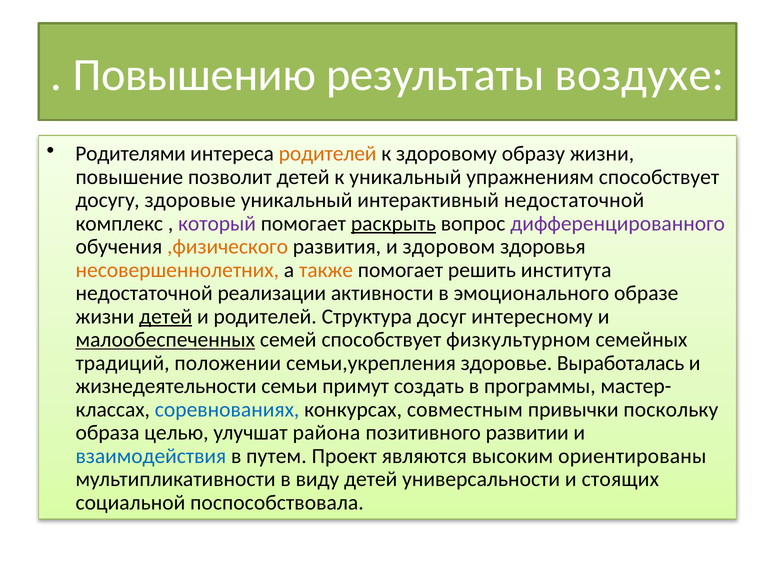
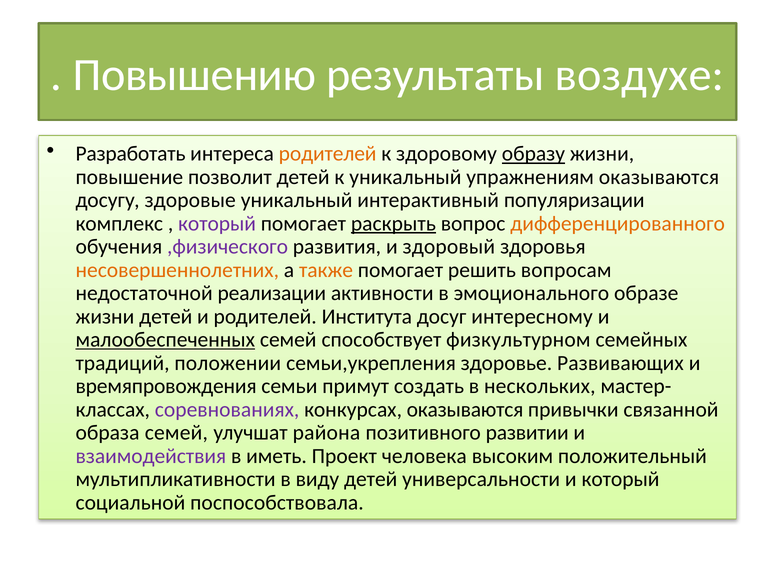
Родителями: Родителями -> Разработать
образу underline: none -> present
упражнениям способствует: способствует -> оказываются
интерактивный недостаточной: недостаточной -> популяризации
дифференцированного colour: purple -> orange
,физического colour: orange -> purple
здоровом: здоровом -> здоровый
института: института -> вопросам
детей at (166, 317) underline: present -> none
Структура: Структура -> Института
Выработалась: Выработалась -> Развивающих
жизнедеятельности: жизнедеятельности -> времяпровождения
программы: программы -> нескольких
соревнованиях colour: blue -> purple
конкурсах совместным: совместным -> оказываются
поскольку: поскольку -> связанной
образа целью: целью -> семей
взаимодействия colour: blue -> purple
путем: путем -> иметь
являются: являются -> человека
ориентированы: ориентированы -> положительный
и стоящих: стоящих -> который
